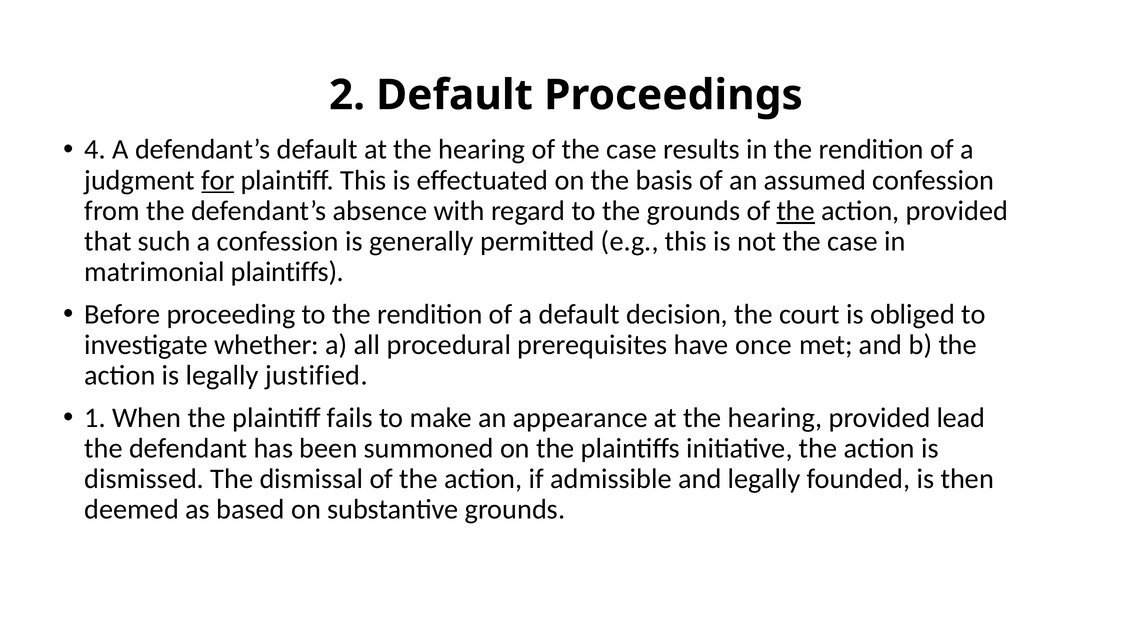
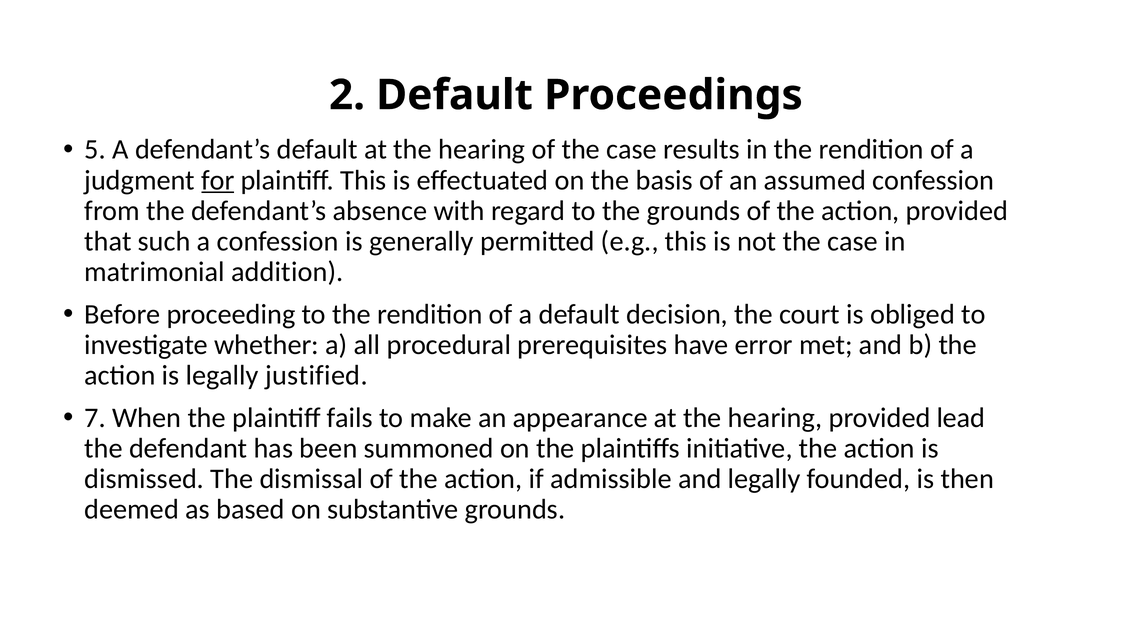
4: 4 -> 5
the at (796, 211) underline: present -> none
matrimonial plaintiffs: plaintiffs -> addition
once: once -> error
1: 1 -> 7
